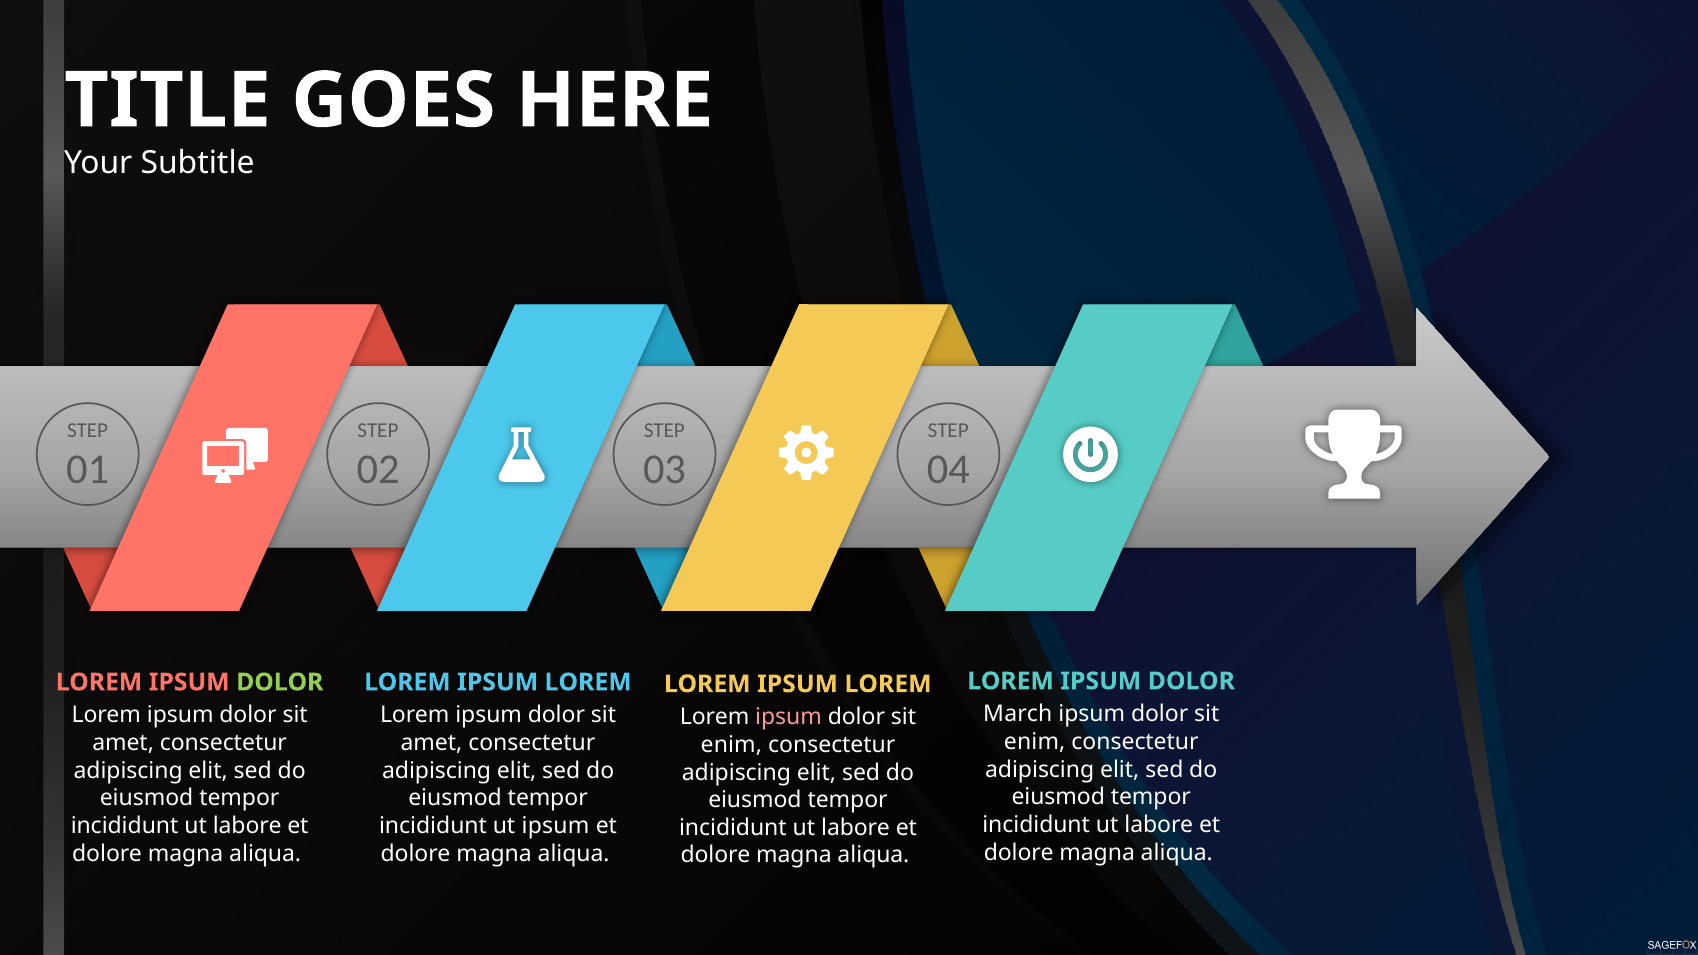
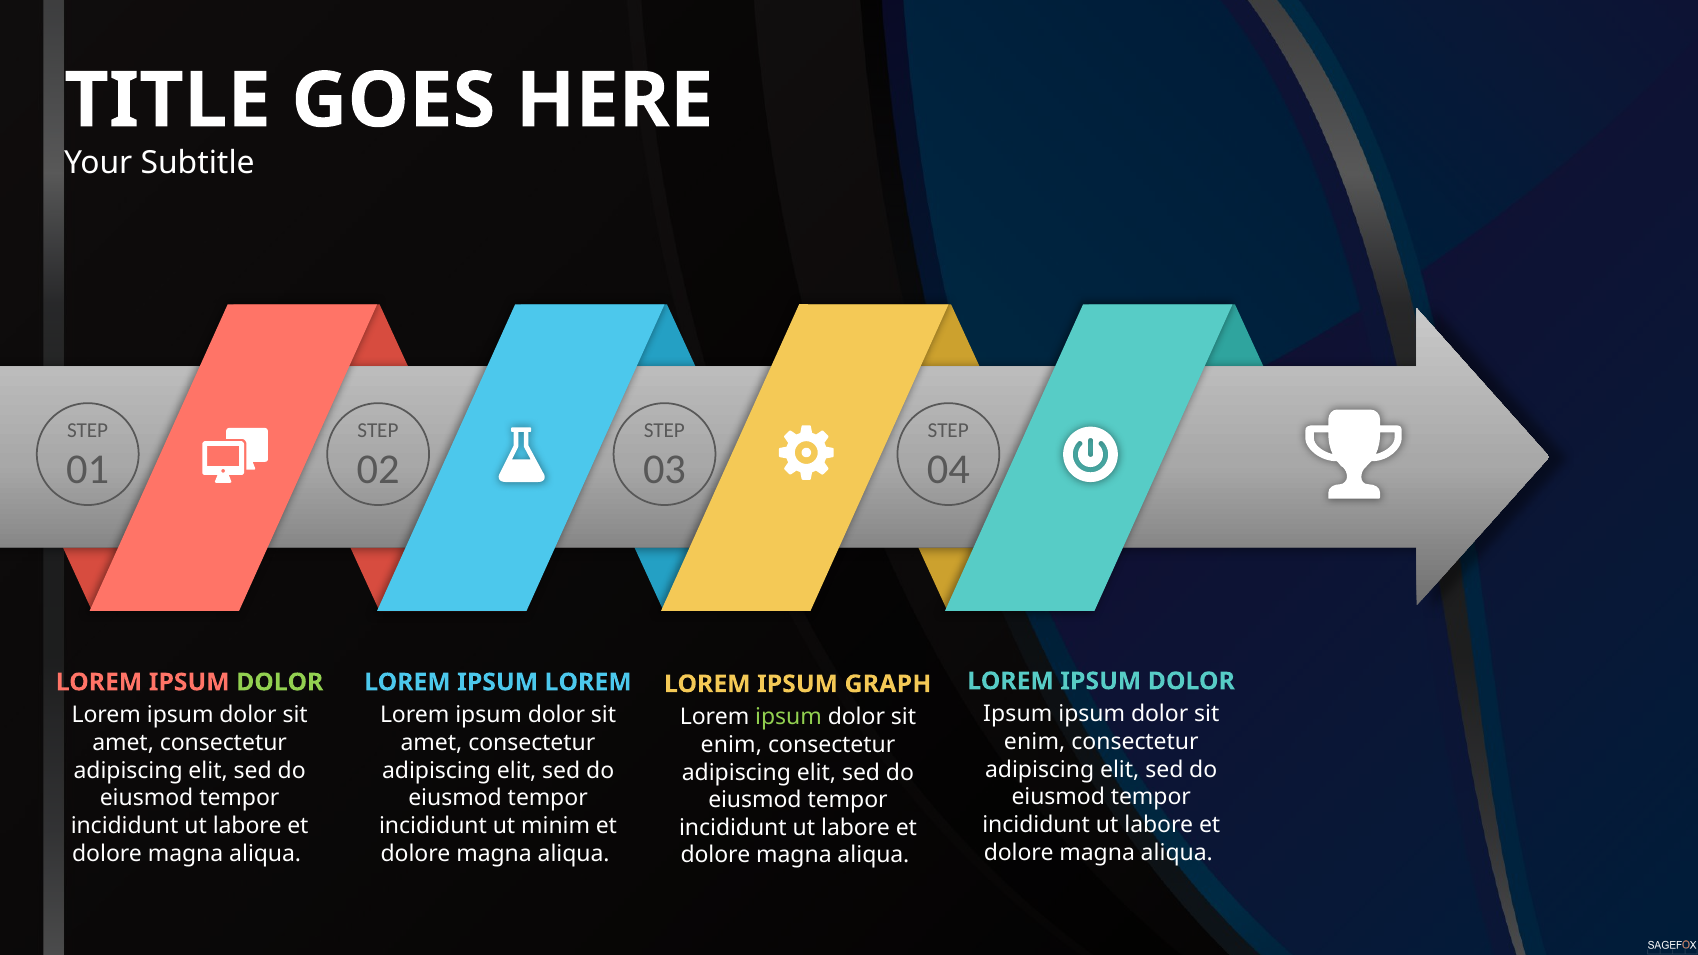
LOREM at (888, 684): LOREM -> GRAPH
March at (1018, 714): March -> Ipsum
ipsum at (789, 717) colour: pink -> light green
ut ipsum: ipsum -> minim
